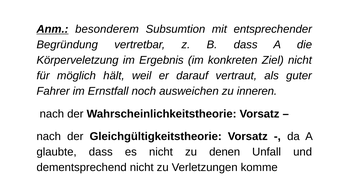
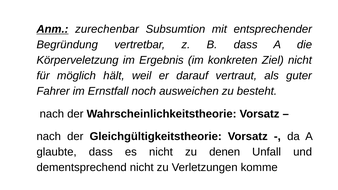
besonderem: besonderem -> zurechenbar
inneren: inneren -> besteht
